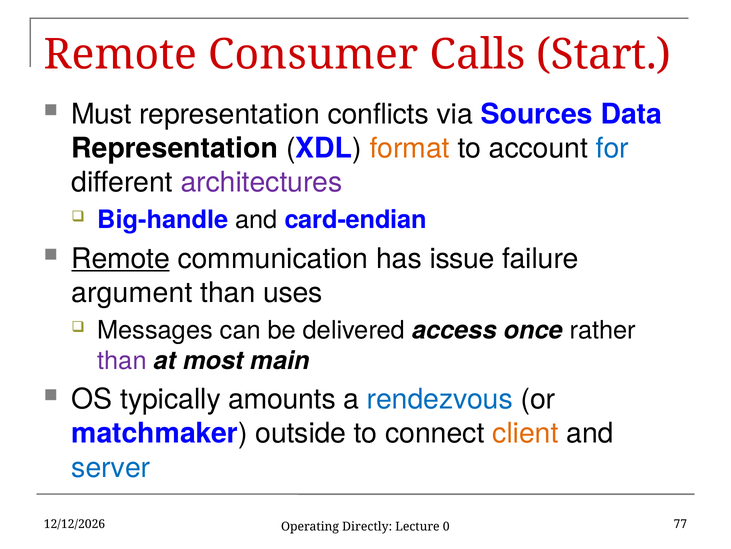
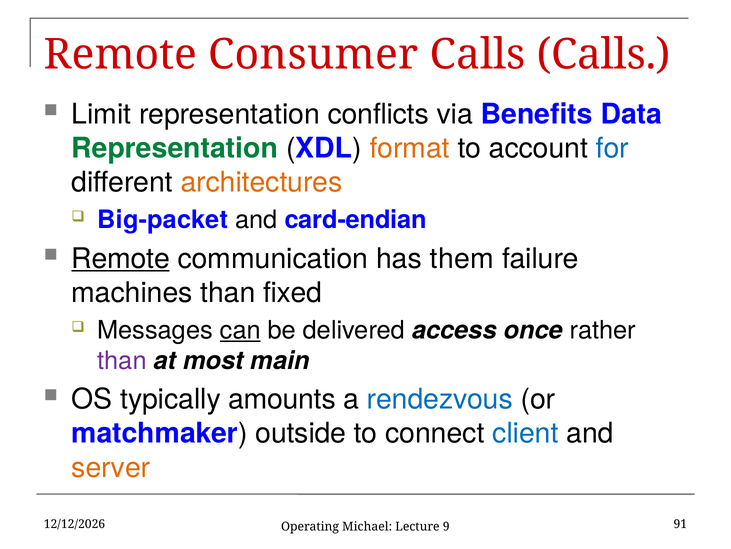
Calls Start: Start -> Calls
Must: Must -> Limit
Sources: Sources -> Benefits
Representation at (175, 148) colour: black -> green
architectures colour: purple -> orange
Big-handle: Big-handle -> Big-packet
issue: issue -> them
argument: argument -> machines
uses: uses -> fixed
can underline: none -> present
client colour: orange -> blue
server colour: blue -> orange
77: 77 -> 91
Directly: Directly -> Michael
0: 0 -> 9
